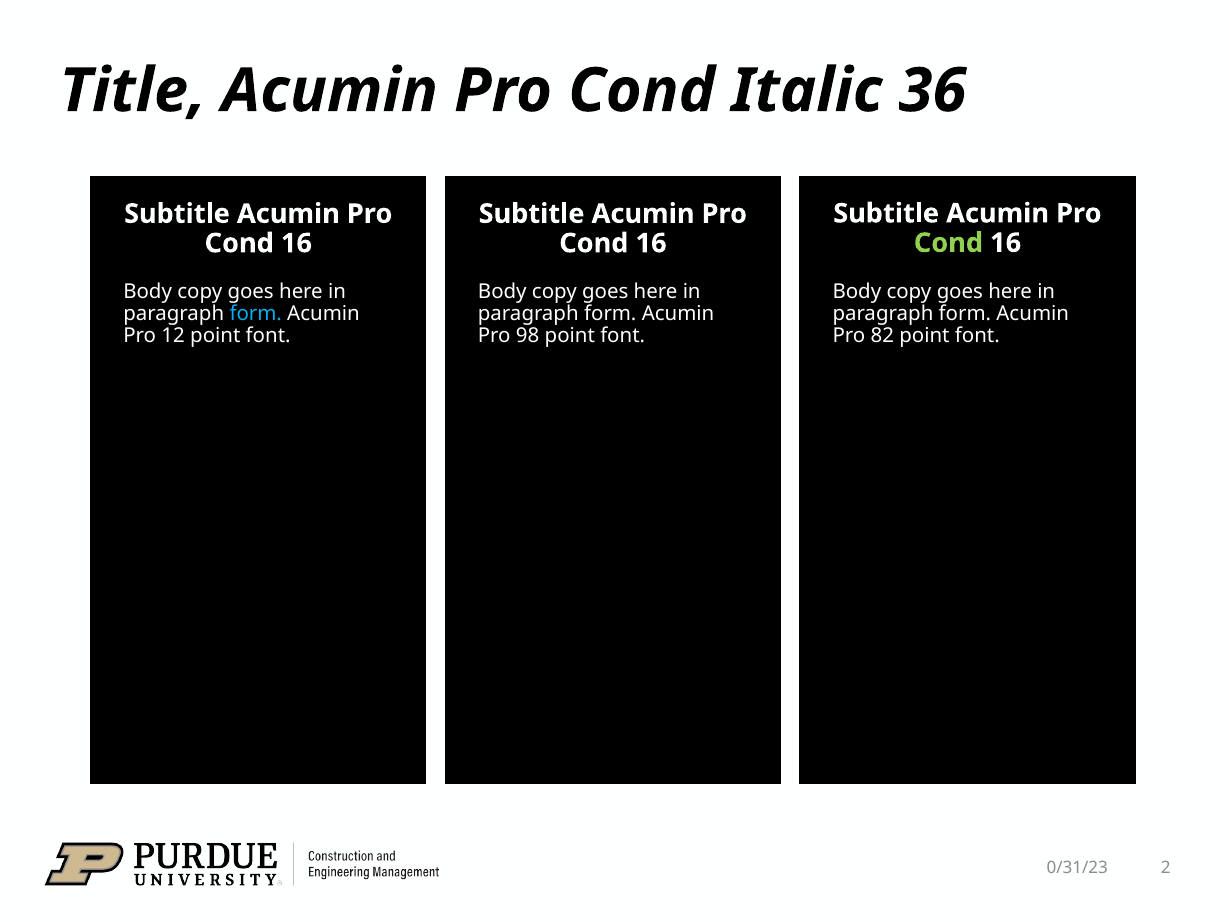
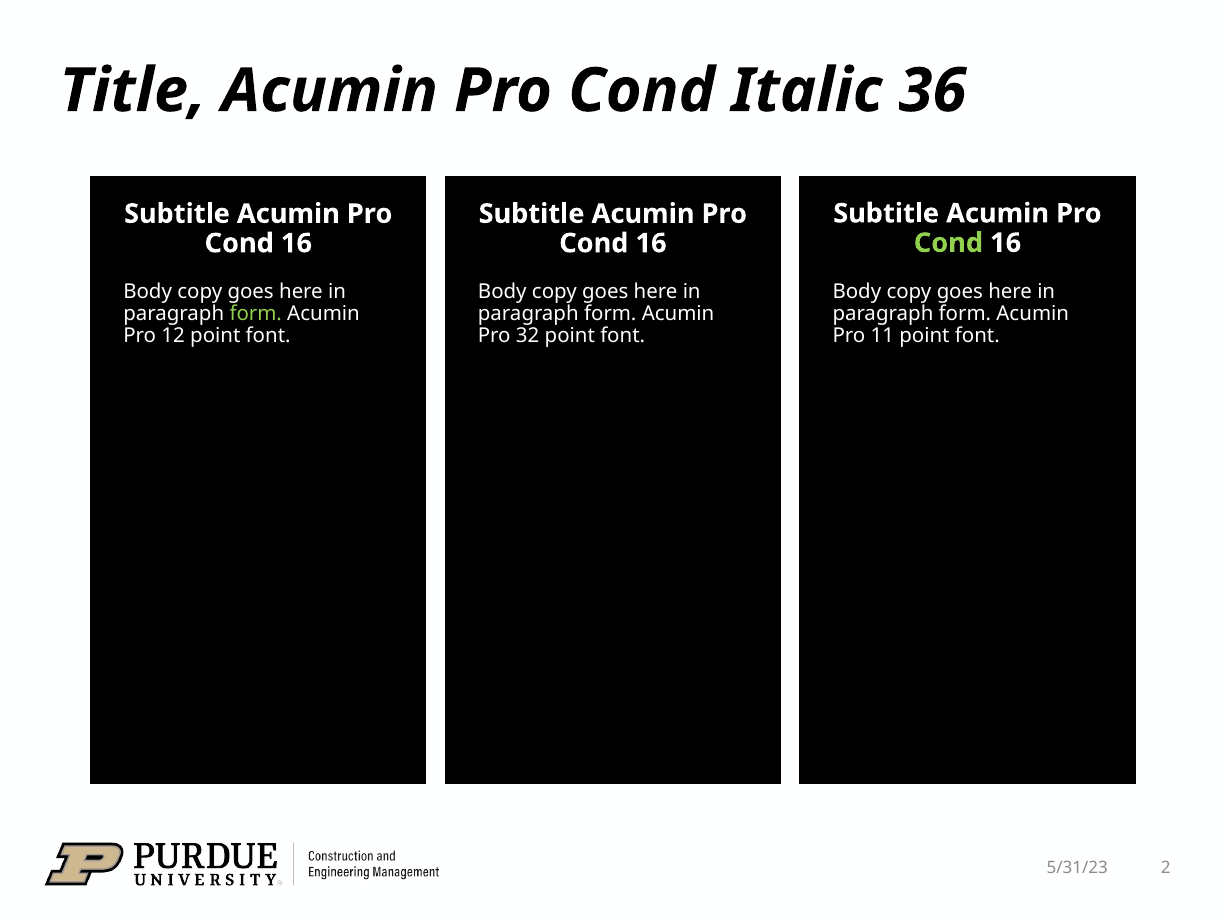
form at (256, 314) colour: light blue -> light green
82: 82 -> 11
98: 98 -> 32
0/31/23: 0/31/23 -> 5/31/23
